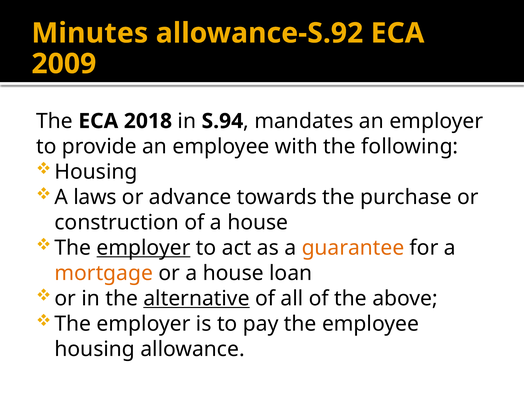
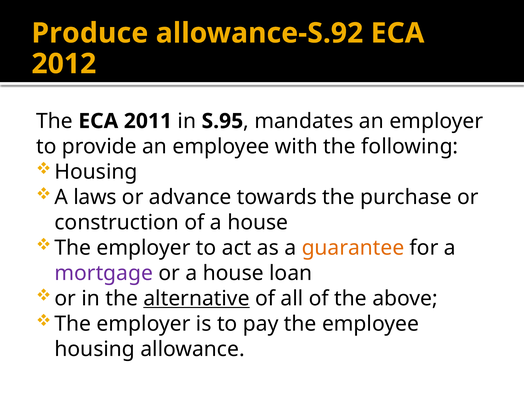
Minutes: Minutes -> Produce
2009: 2009 -> 2012
2018: 2018 -> 2011
S.94: S.94 -> S.95
employer at (144, 248) underline: present -> none
mortgage colour: orange -> purple
